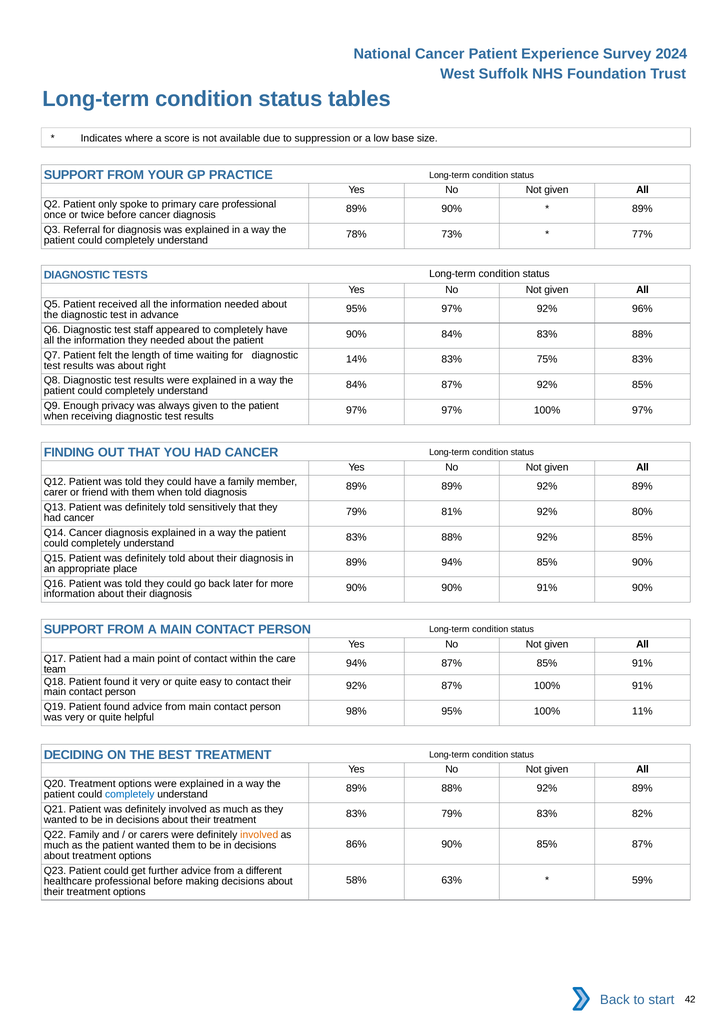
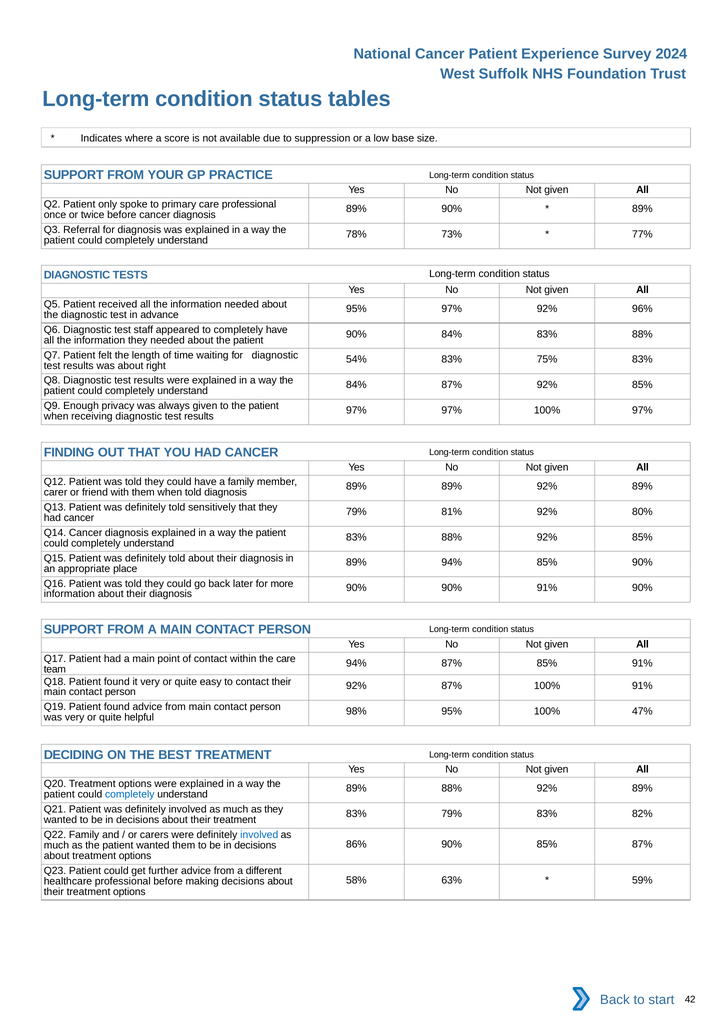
14%: 14% -> 54%
11%: 11% -> 47%
involved at (259, 835) colour: orange -> blue
